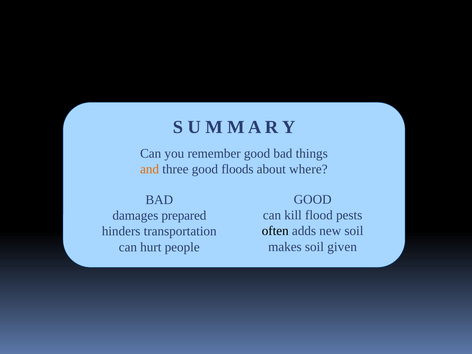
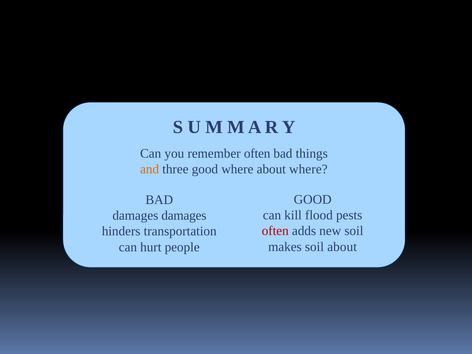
remember good: good -> often
good floods: floods -> where
damages prepared: prepared -> damages
often at (275, 231) colour: black -> red
soil given: given -> about
